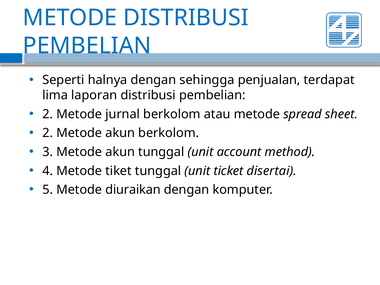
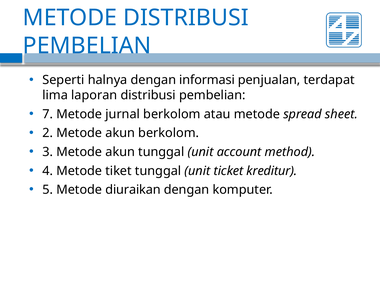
sehingga: sehingga -> informasi
2 at (48, 114): 2 -> 7
disertai: disertai -> kreditur
